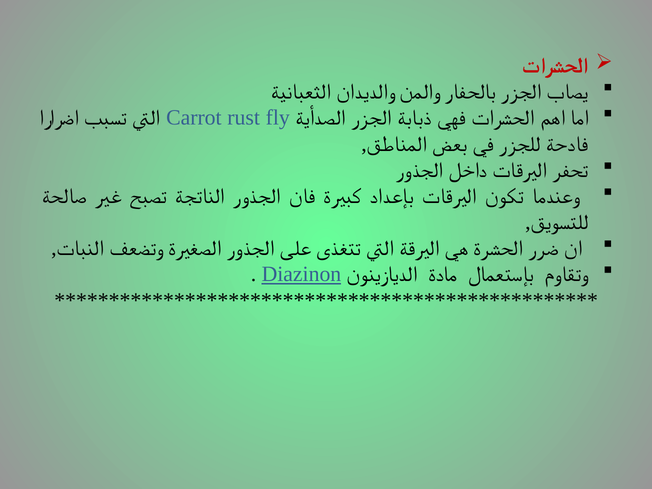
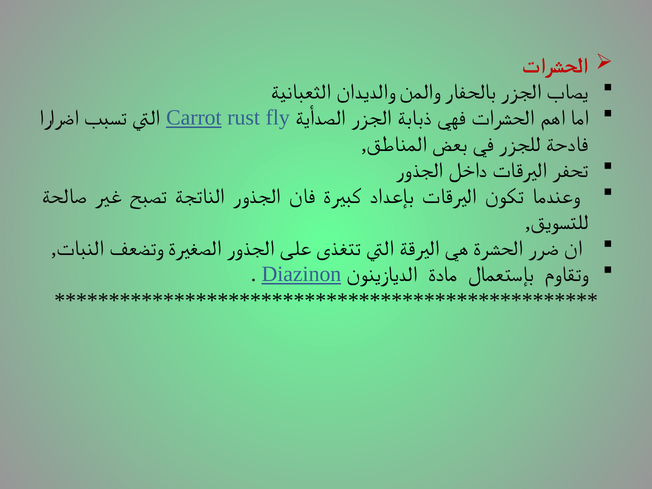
Carrot underline: none -> present
